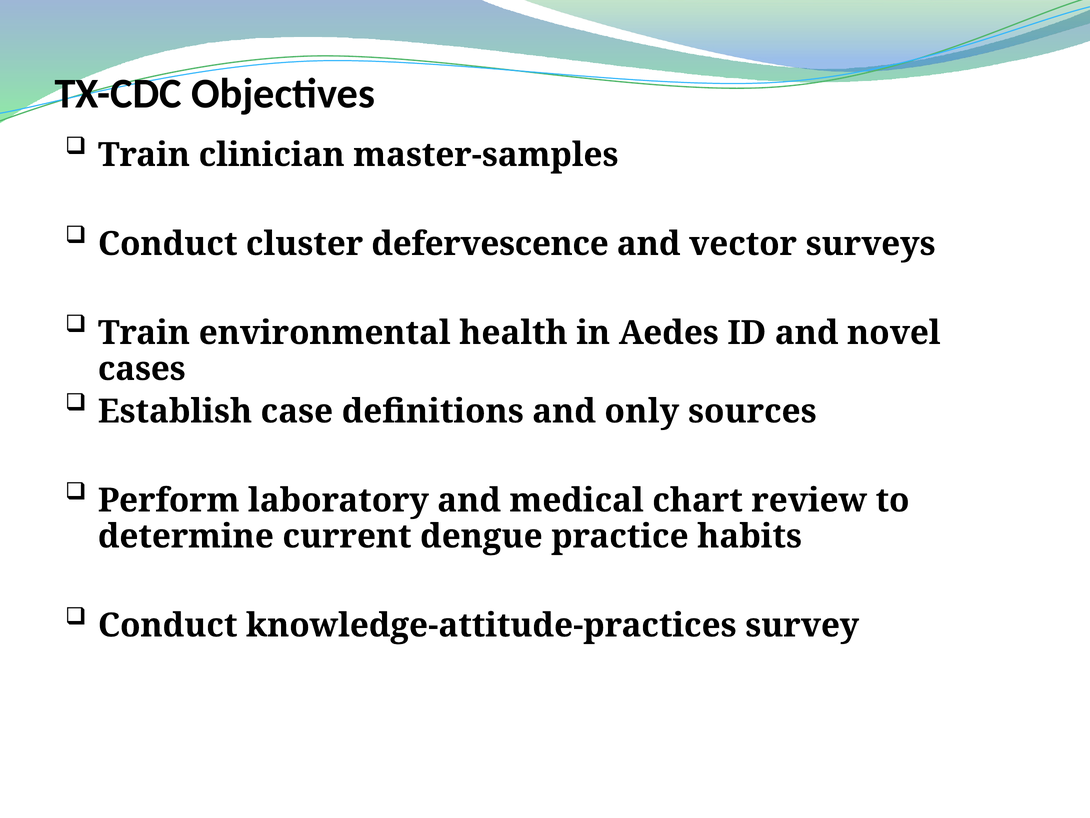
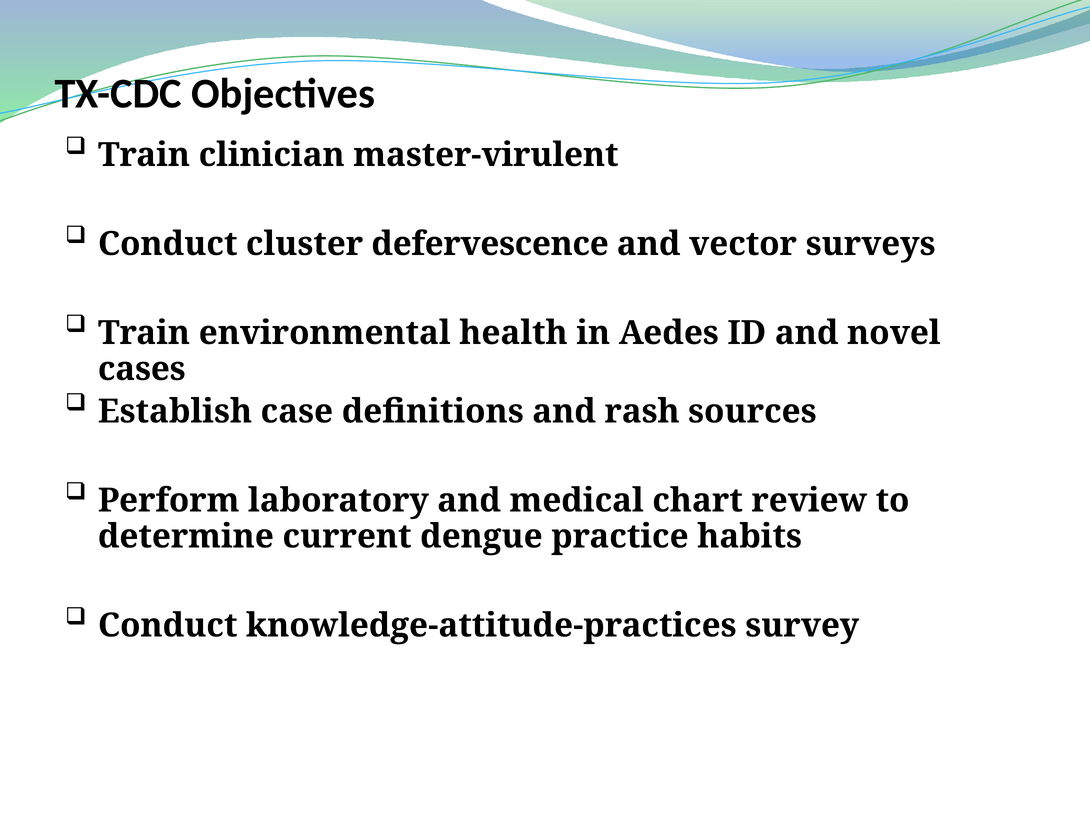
master-samples: master-samples -> master-virulent
only: only -> rash
